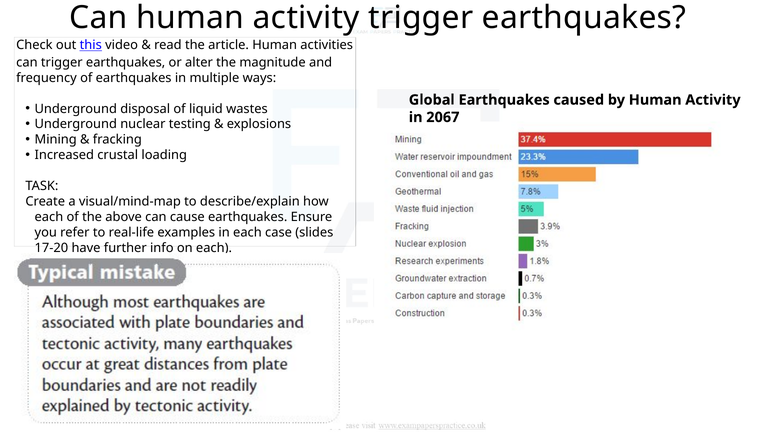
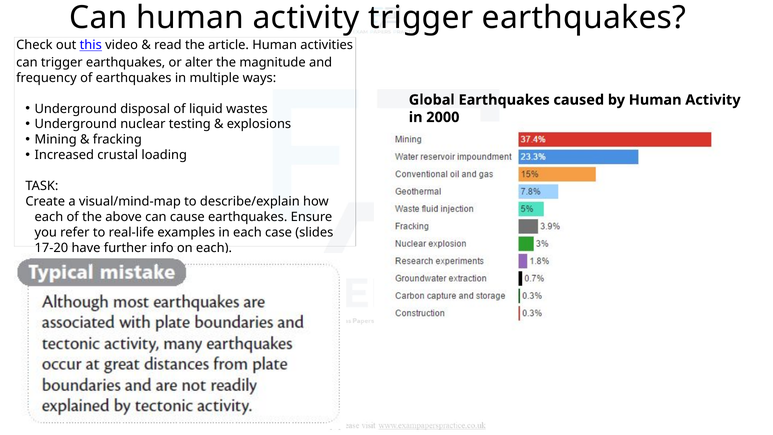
2067: 2067 -> 2000
